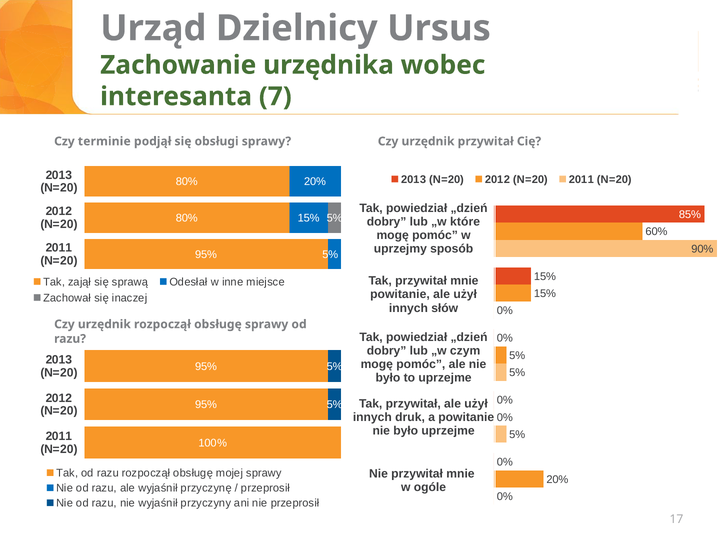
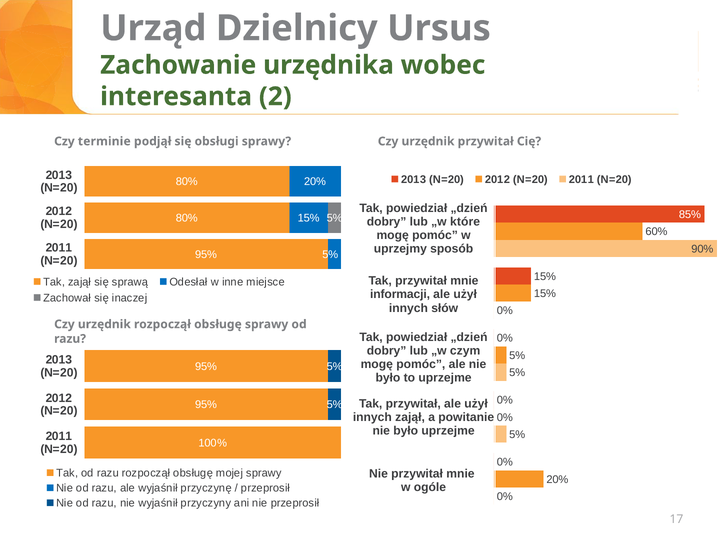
7: 7 -> 2
powitanie at (400, 295): powitanie -> informacji
innych druk: druk -> zajął
